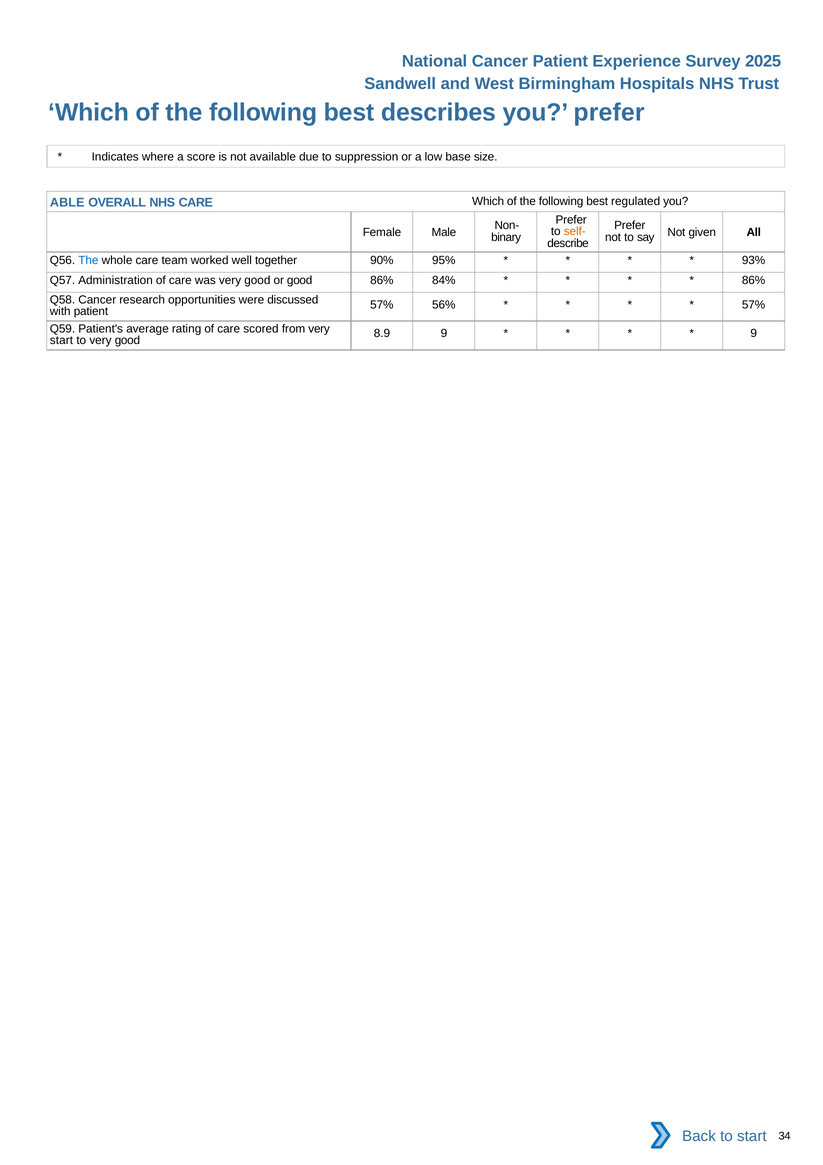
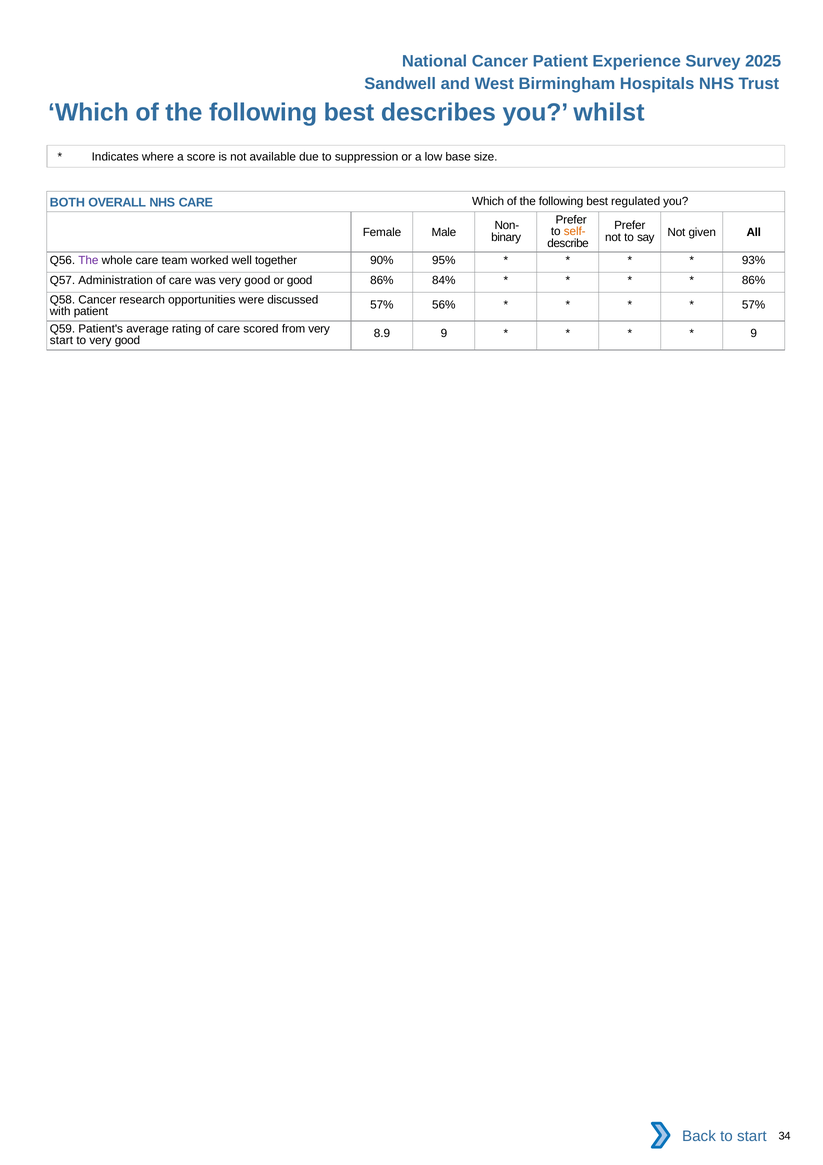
you prefer: prefer -> whilst
ABLE: ABLE -> BOTH
The at (88, 260) colour: blue -> purple
